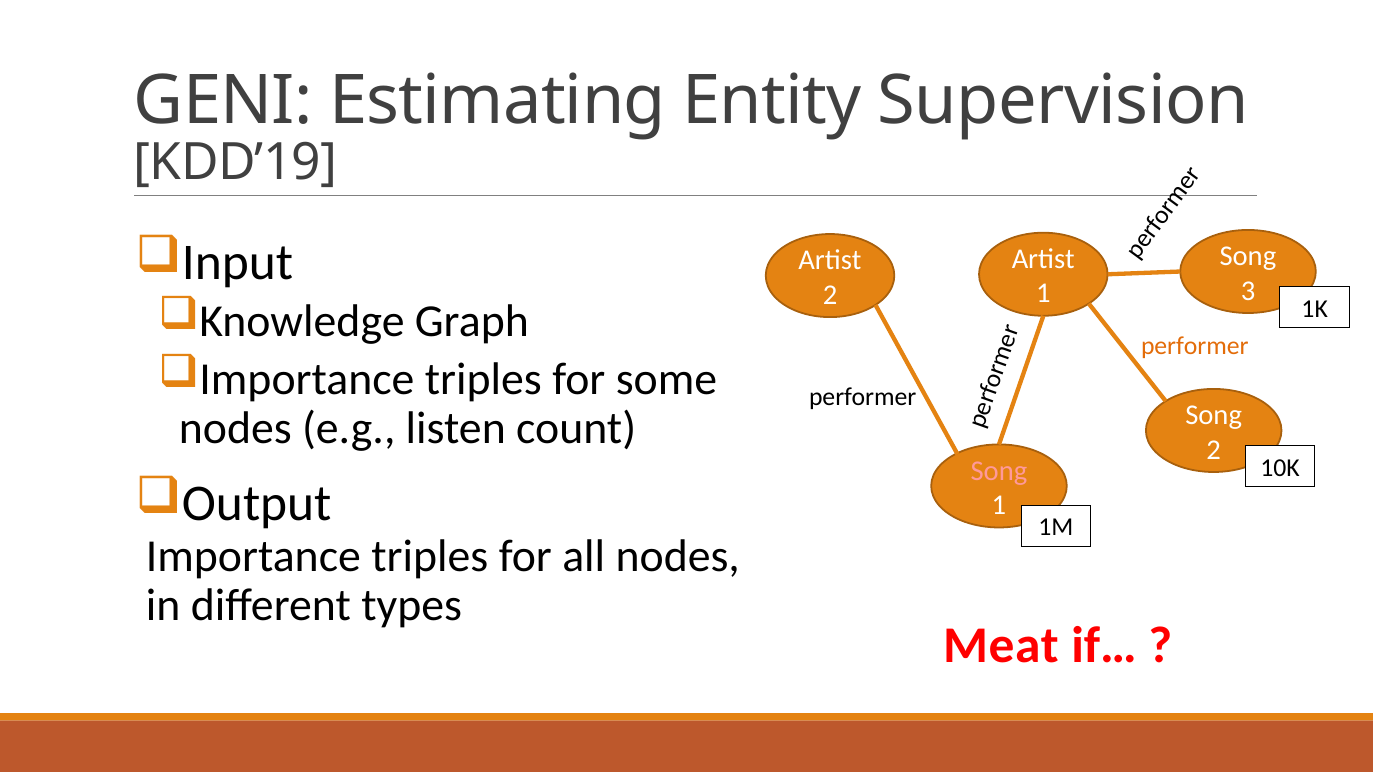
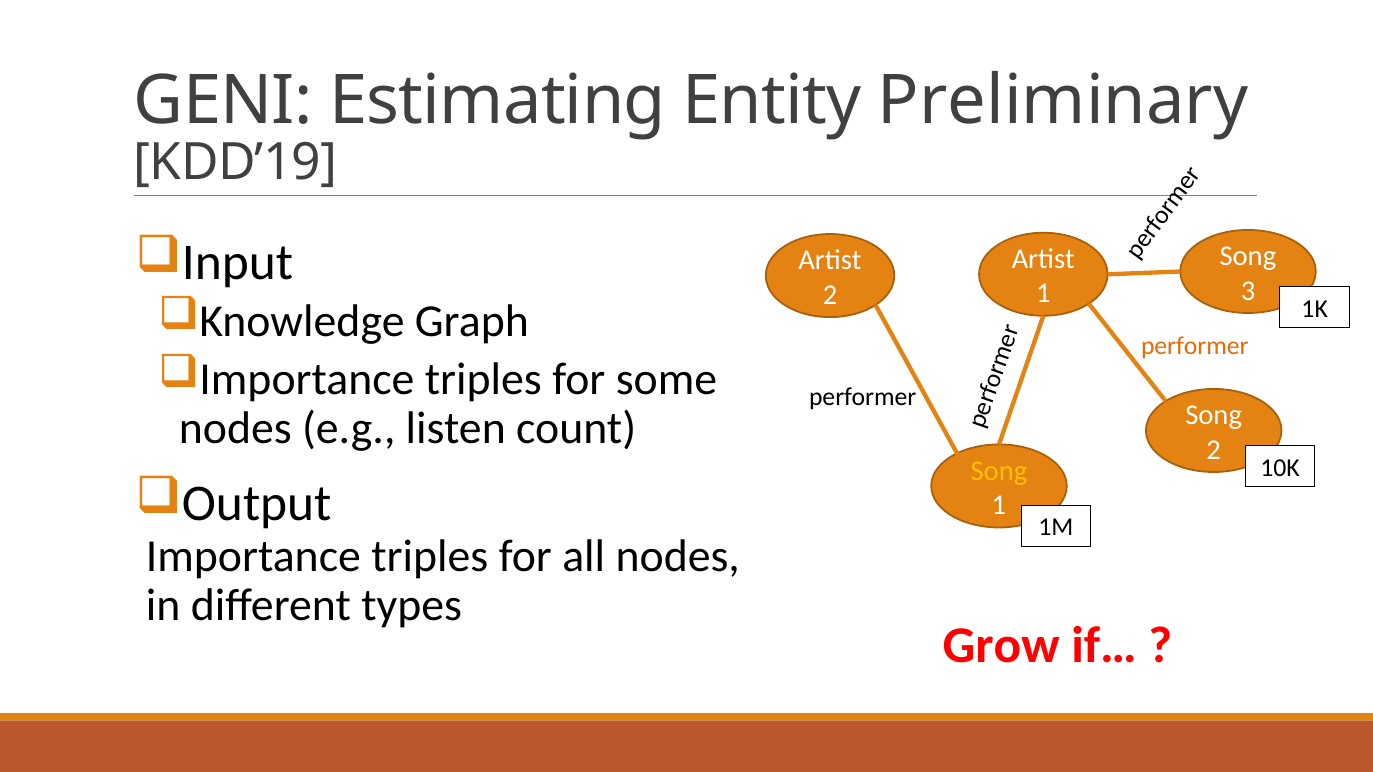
Supervision: Supervision -> Preliminary
Song at (999, 471) colour: pink -> yellow
Meat: Meat -> Grow
